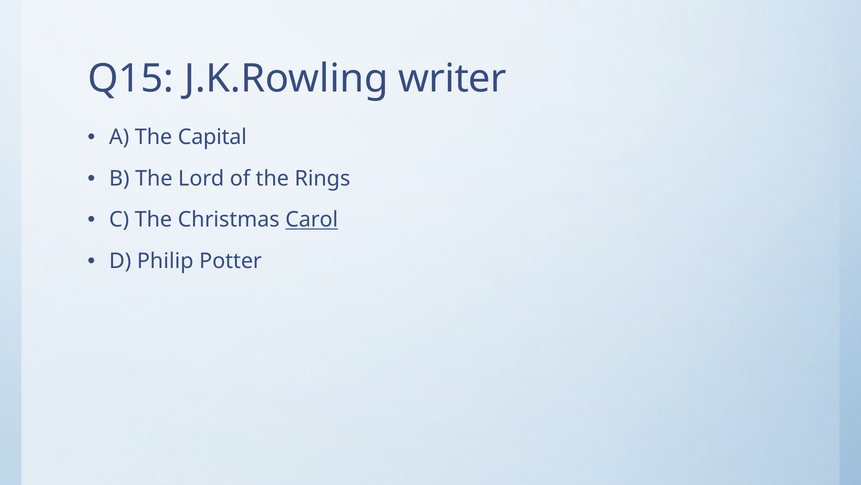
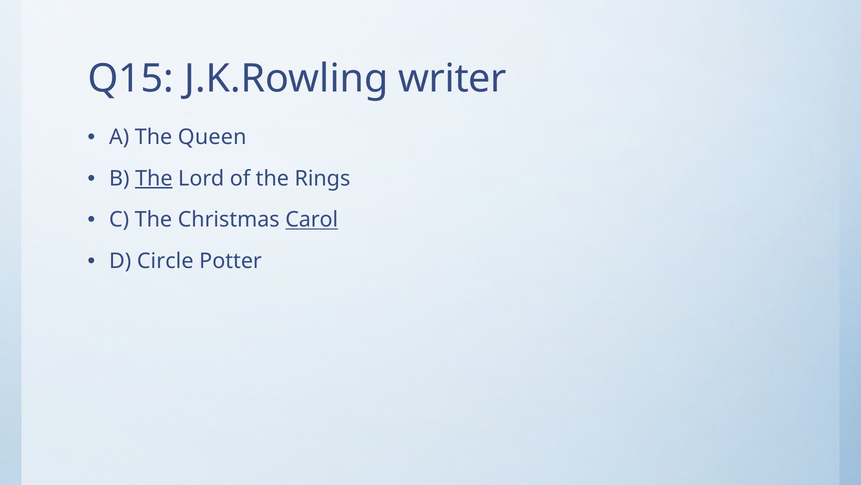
Capital: Capital -> Queen
The at (154, 178) underline: none -> present
Philip: Philip -> Circle
